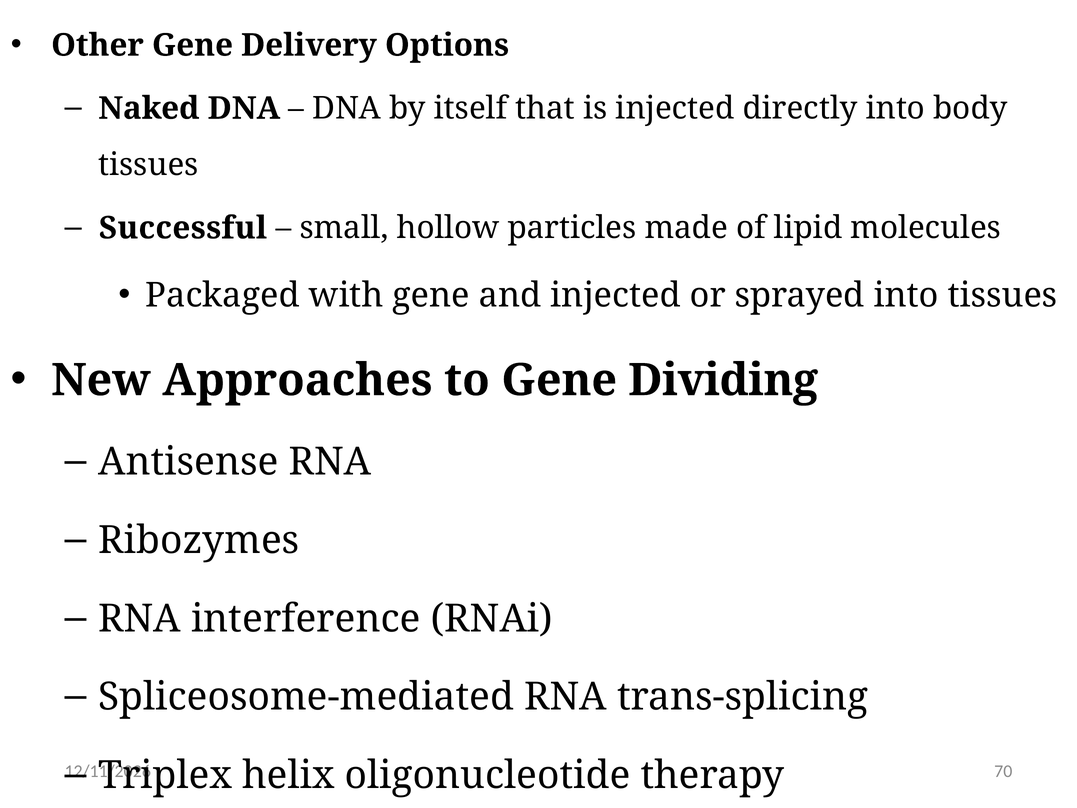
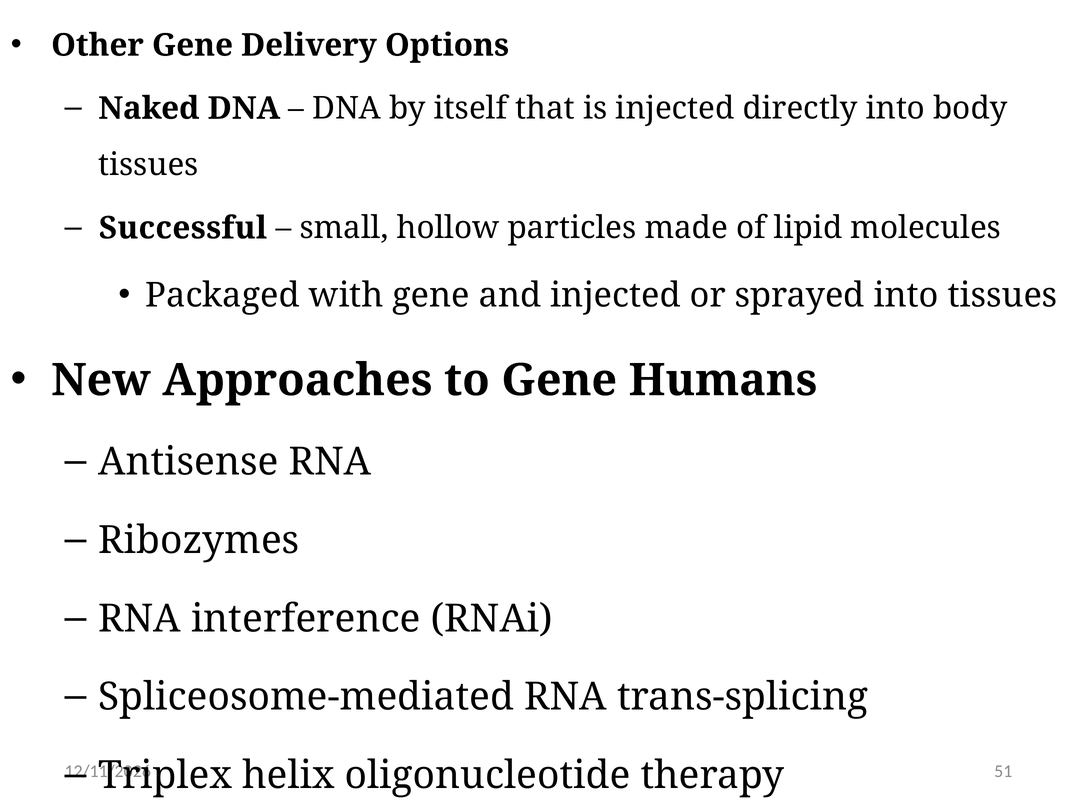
Dividing: Dividing -> Humans
70: 70 -> 51
